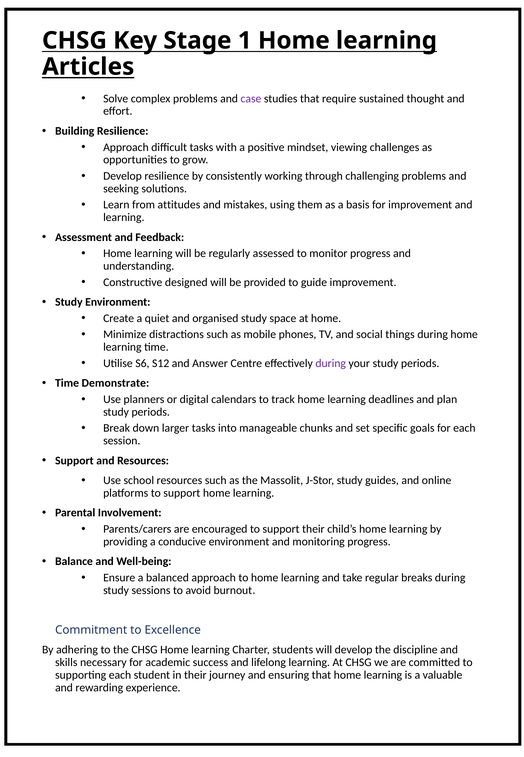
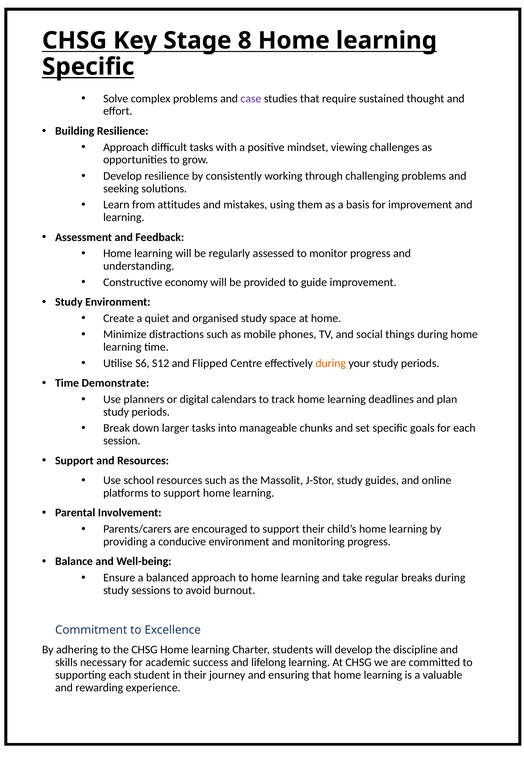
1: 1 -> 8
Articles at (88, 67): Articles -> Specific
designed: designed -> economy
Answer: Answer -> Flipped
during at (331, 363) colour: purple -> orange
